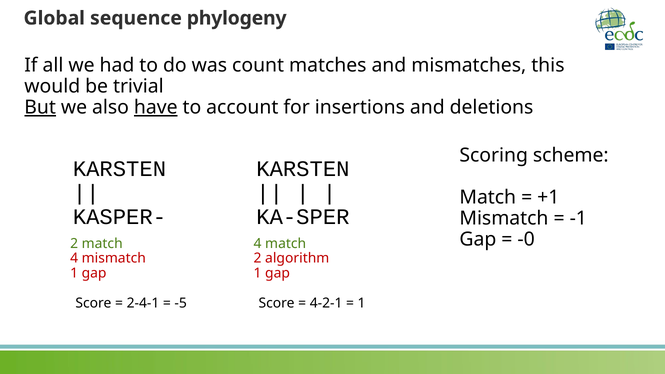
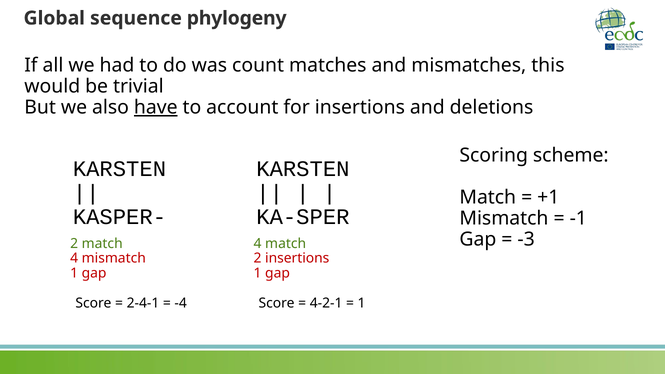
But underline: present -> none
-0: -0 -> -3
2 algorithm: algorithm -> insertions
-5: -5 -> -4
